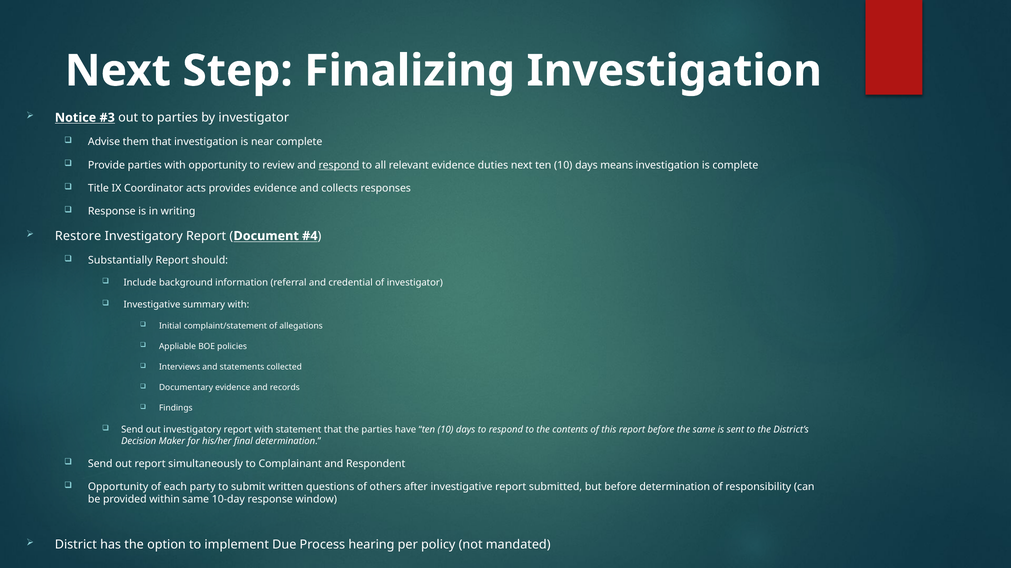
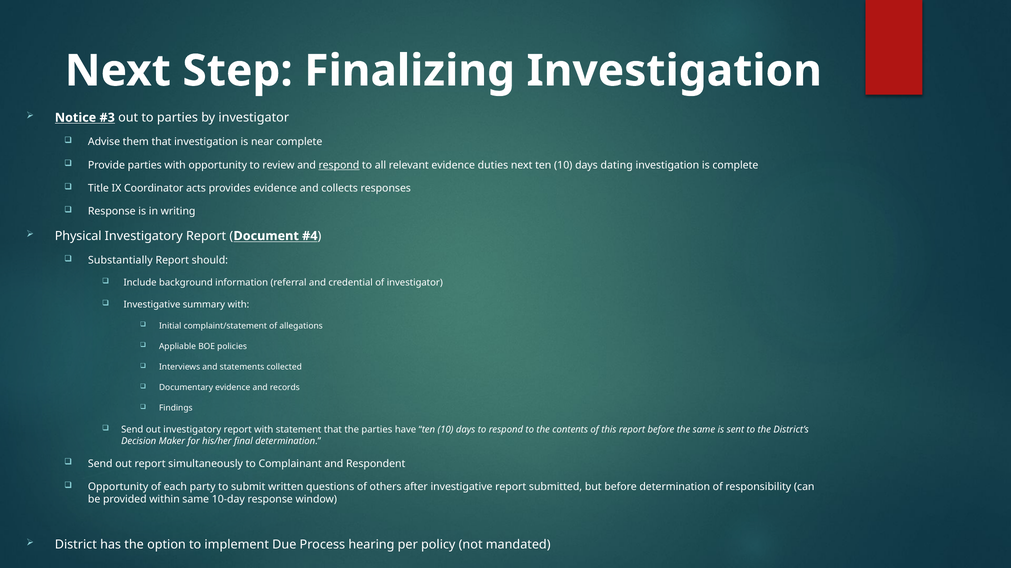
means: means -> dating
Restore: Restore -> Physical
